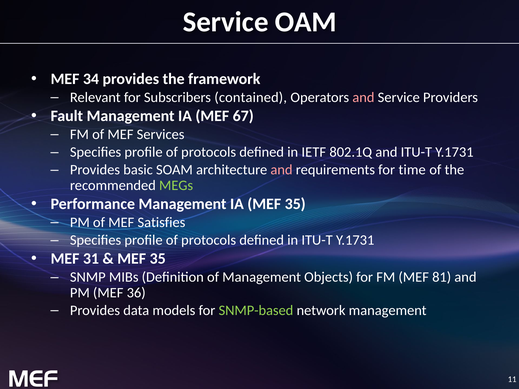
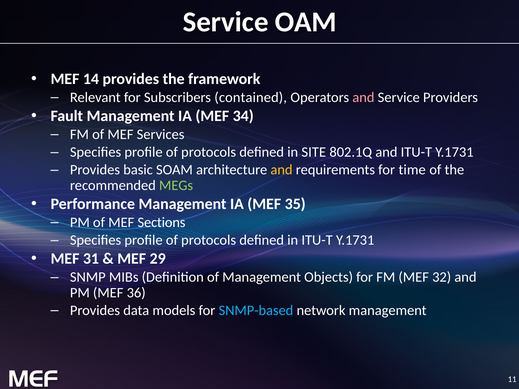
34: 34 -> 14
67: 67 -> 34
IETF: IETF -> SITE
and at (281, 170) colour: pink -> yellow
Satisfies: Satisfies -> Sections
35 at (158, 259): 35 -> 29
81: 81 -> 32
SNMP-based colour: light green -> light blue
